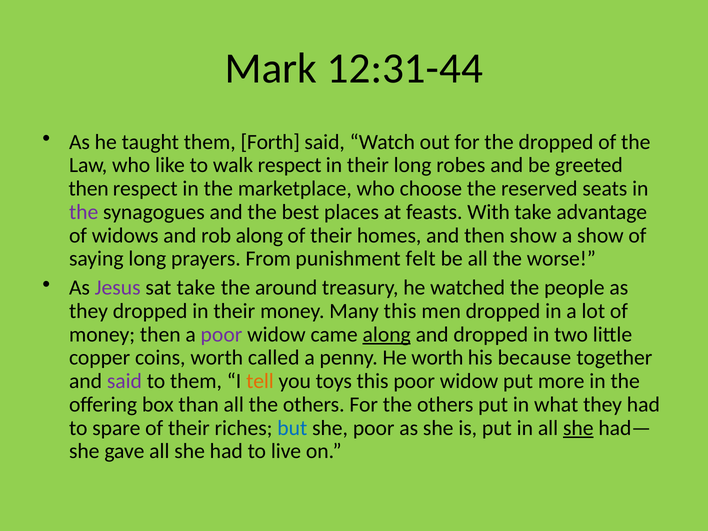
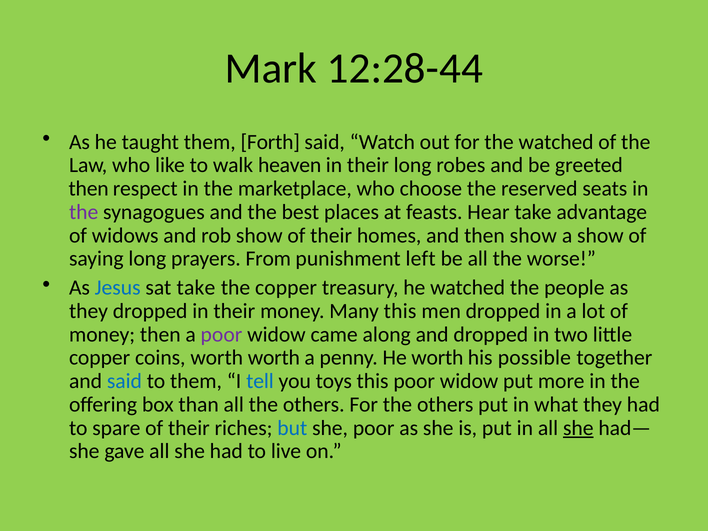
12:31-44: 12:31-44 -> 12:28-44
the dropped: dropped -> watched
walk respect: respect -> heaven
With: With -> Hear
rob along: along -> show
felt: felt -> left
Jesus colour: purple -> blue
the around: around -> copper
along at (387, 334) underline: present -> none
worth called: called -> worth
because: because -> possible
said at (124, 381) colour: purple -> blue
tell colour: orange -> blue
